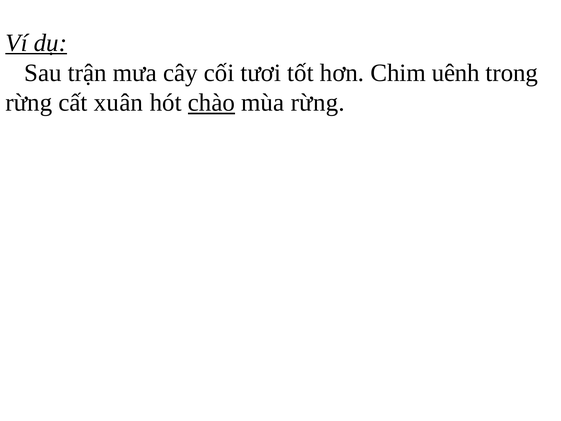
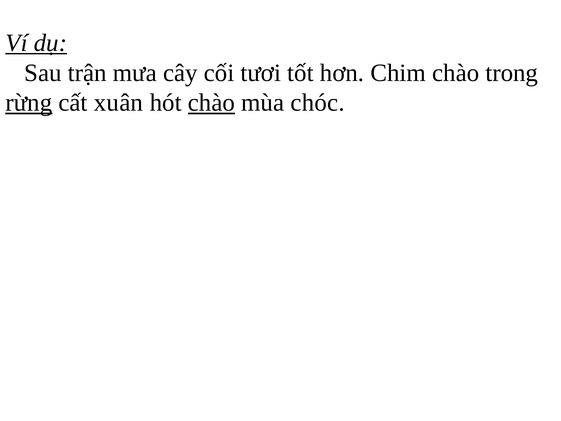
Chim uênh: uênh -> chào
rừng at (29, 103) underline: none -> present
mùa rừng: rừng -> chóc
